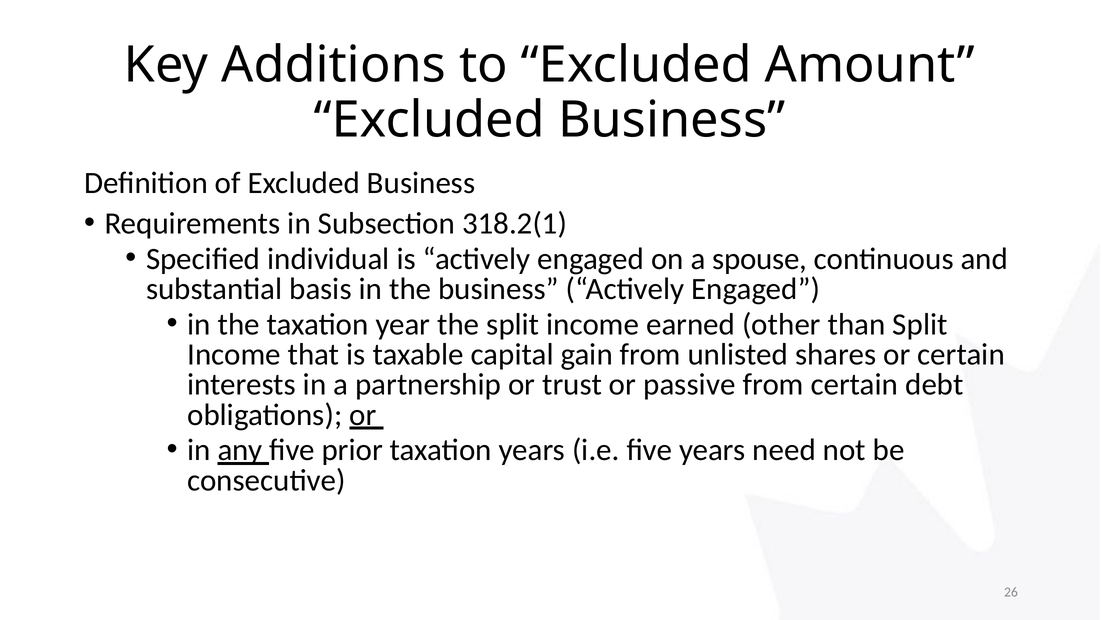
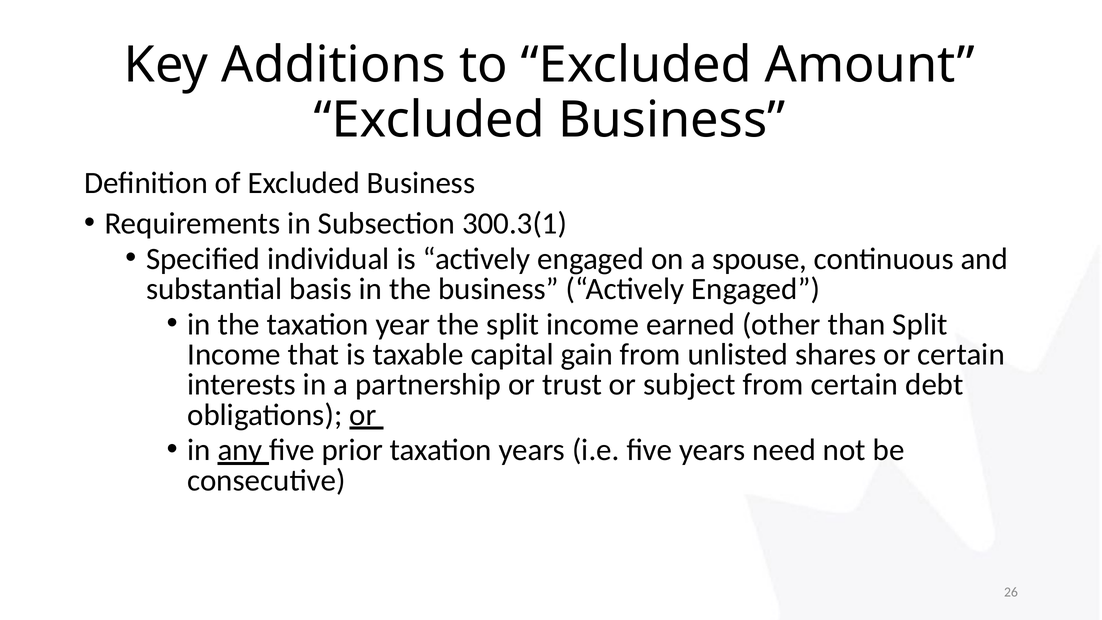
318.2(1: 318.2(1 -> 300.3(1
passive: passive -> subject
